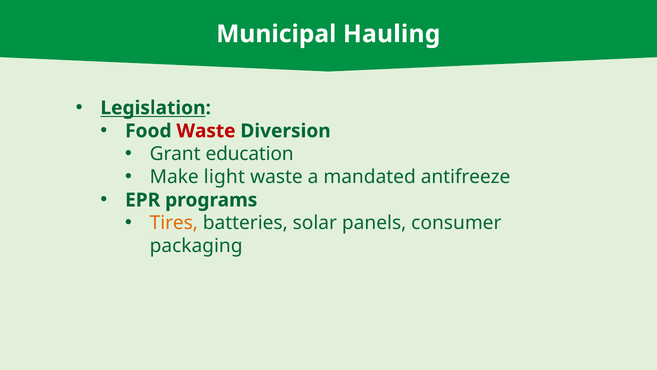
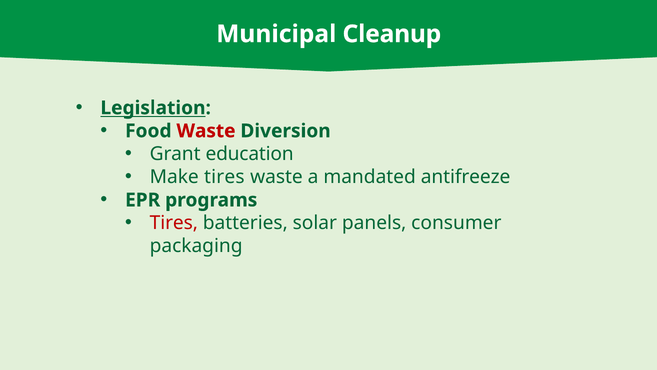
Hauling: Hauling -> Cleanup
Make light: light -> tires
Tires at (174, 223) colour: orange -> red
